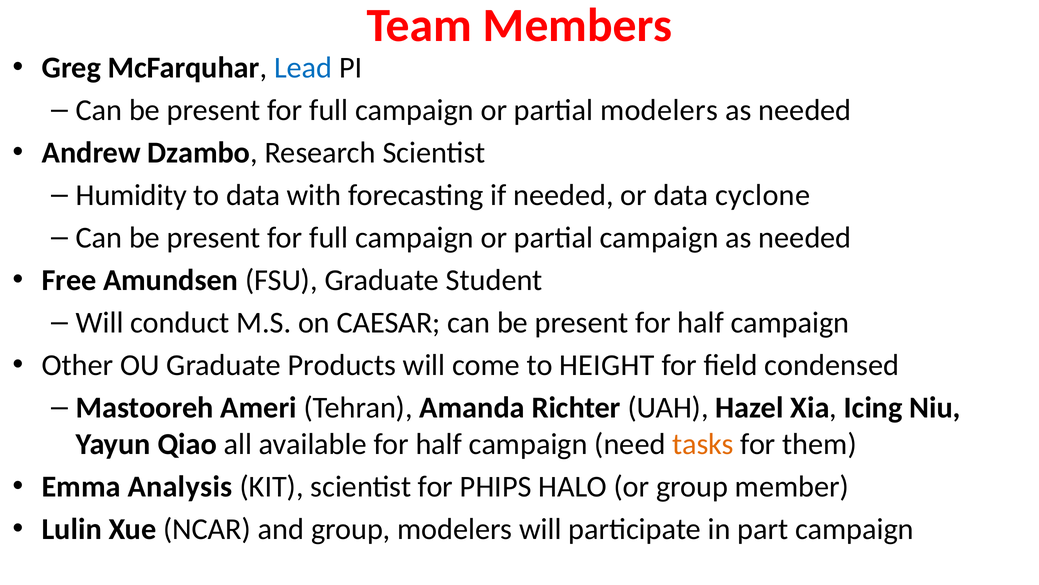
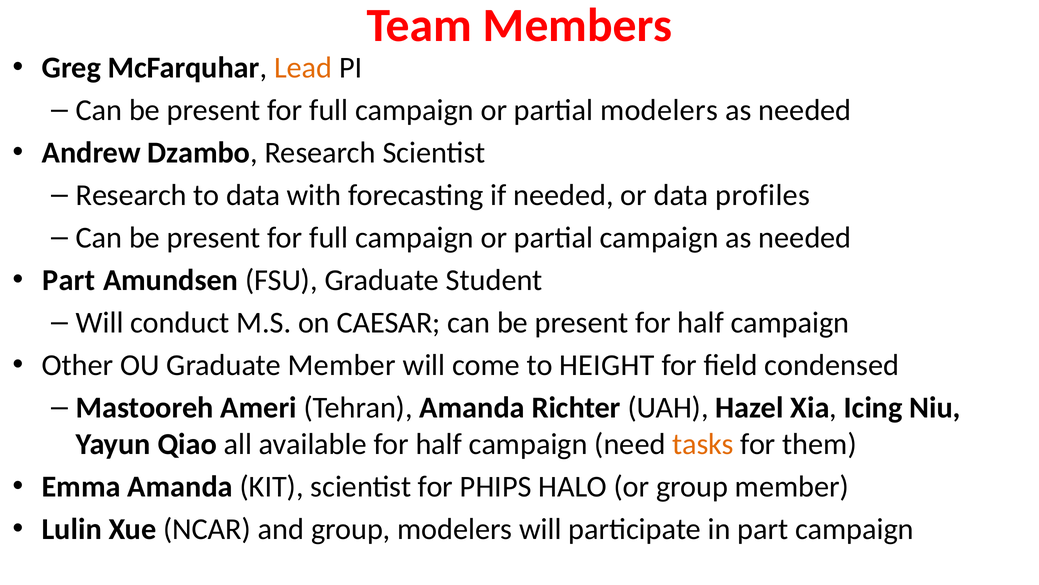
Lead colour: blue -> orange
Humidity at (131, 195): Humidity -> Research
cyclone: cyclone -> profiles
Free at (69, 280): Free -> Part
Graduate Products: Products -> Member
Emma Analysis: Analysis -> Amanda
